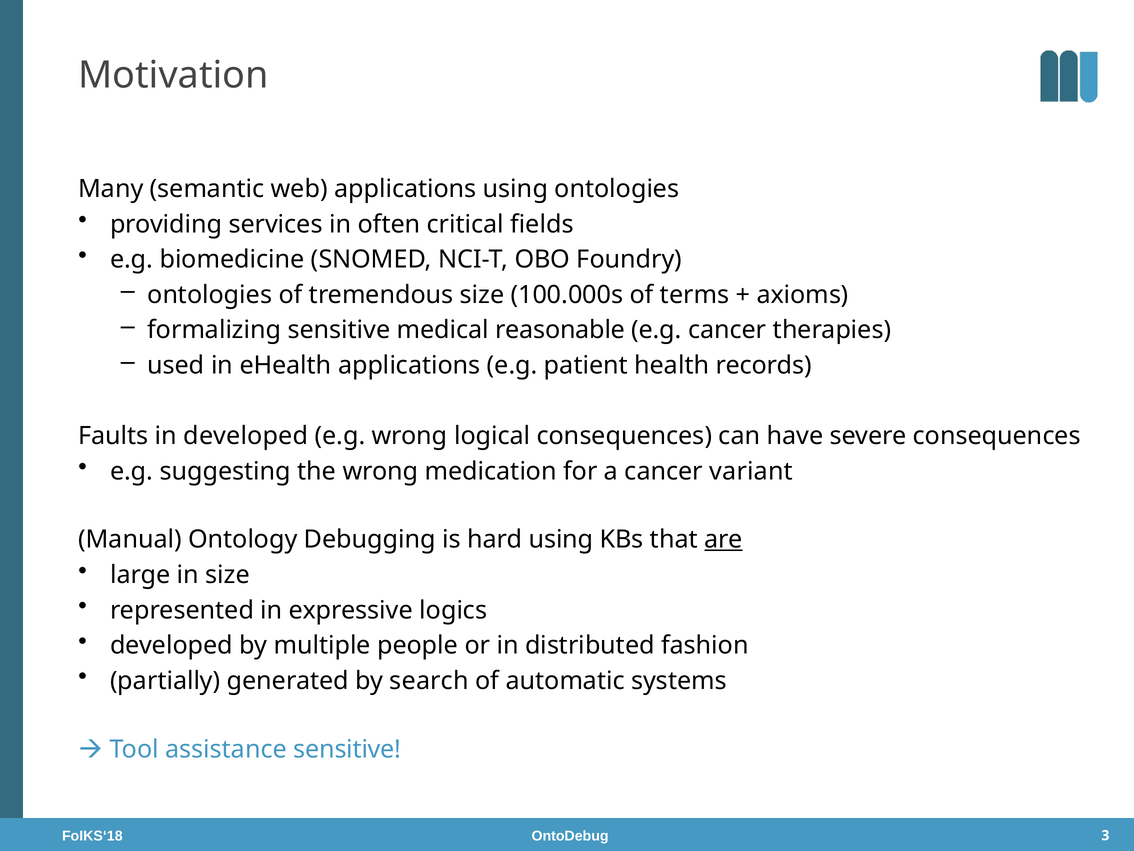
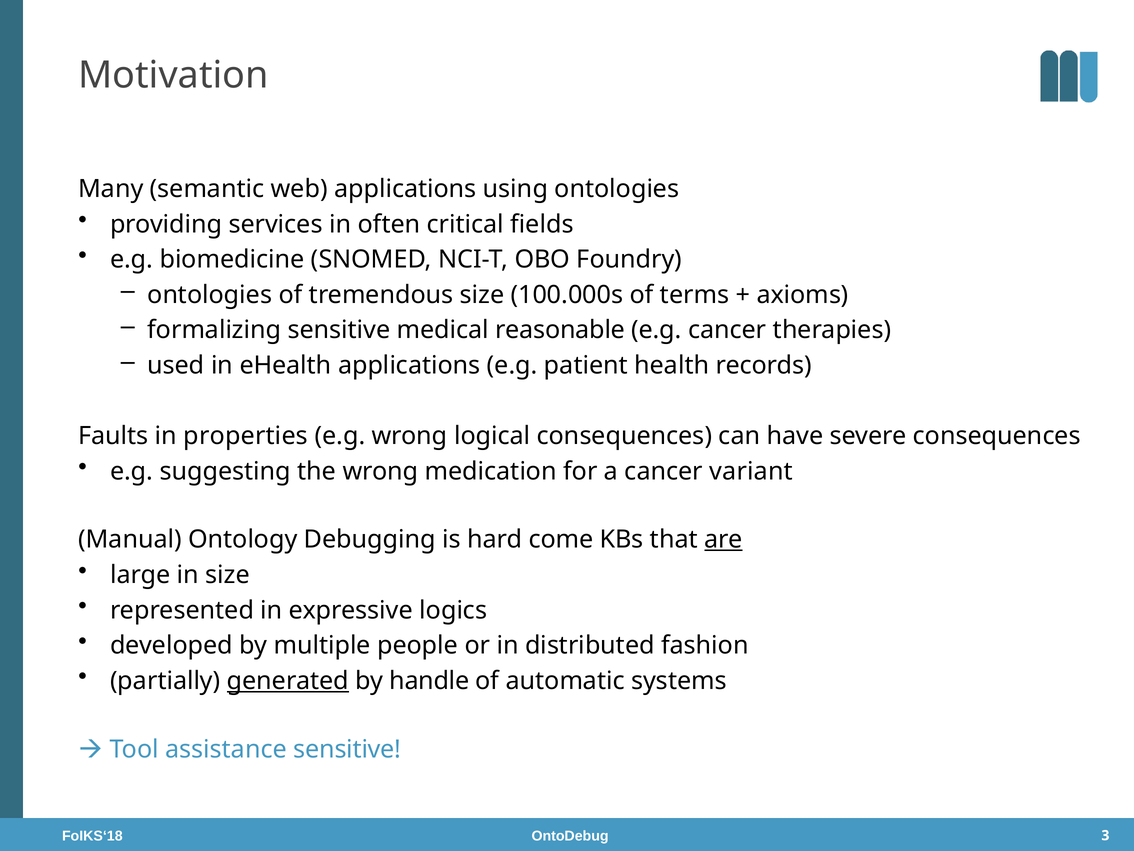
in developed: developed -> properties
hard using: using -> come
generated underline: none -> present
search: search -> handle
